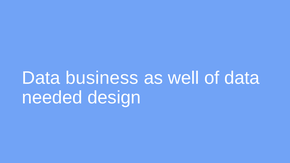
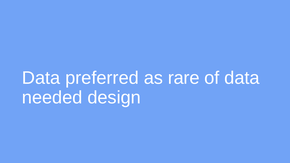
business: business -> preferred
well: well -> rare
